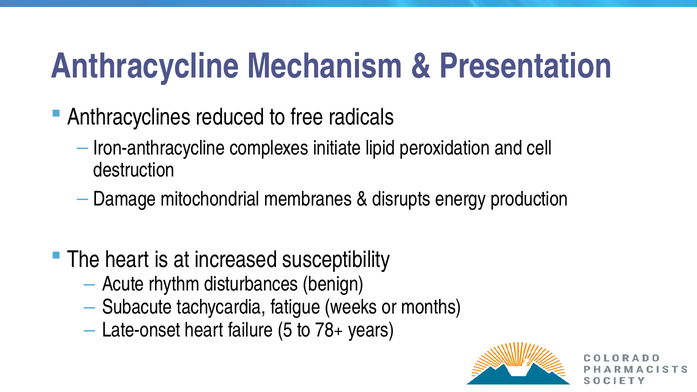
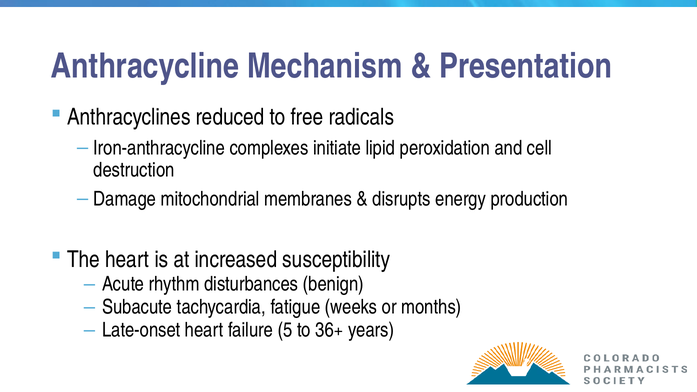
78+: 78+ -> 36+
